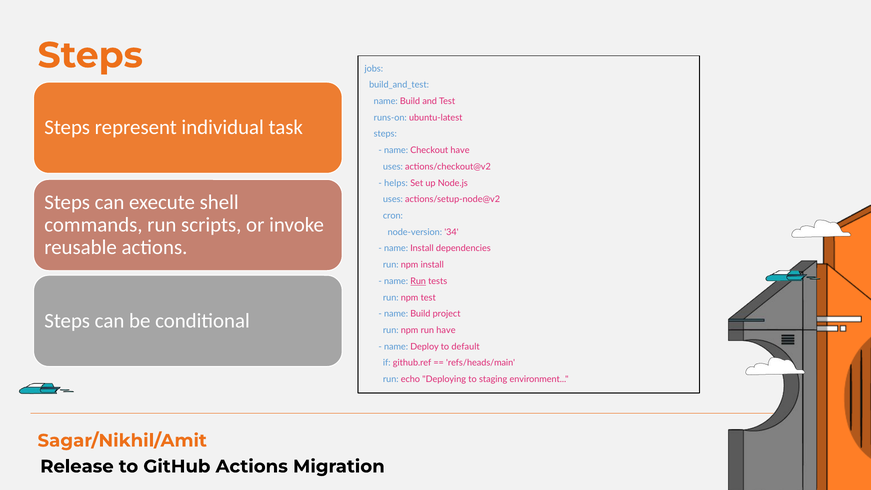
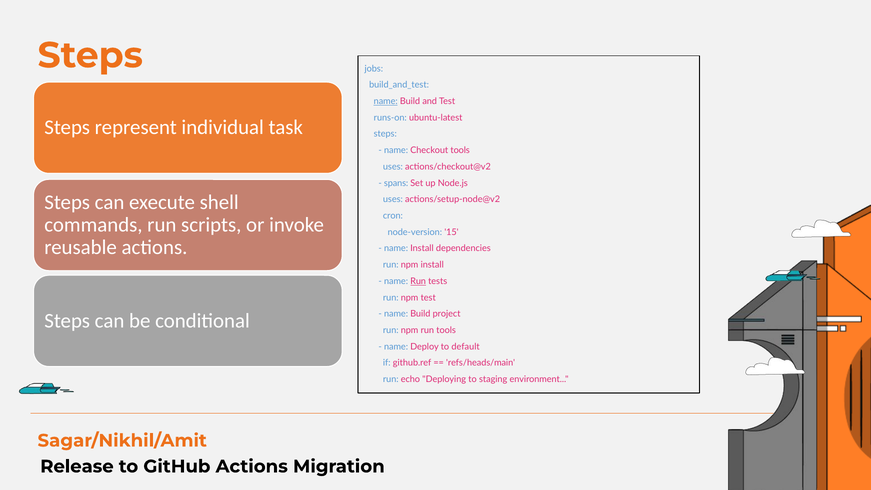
name at (386, 101) underline: none -> present
Checkout have: have -> tools
helps: helps -> spans
34: 34 -> 15
run have: have -> tools
